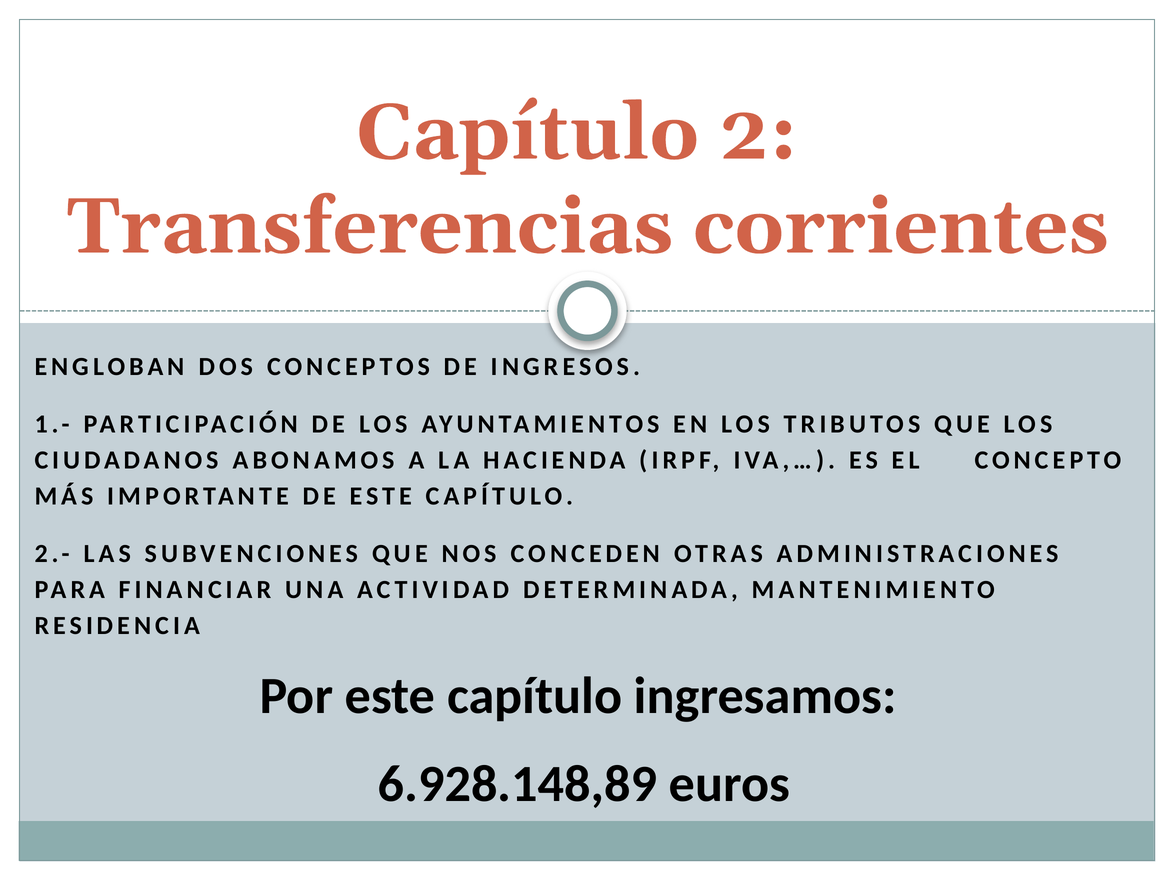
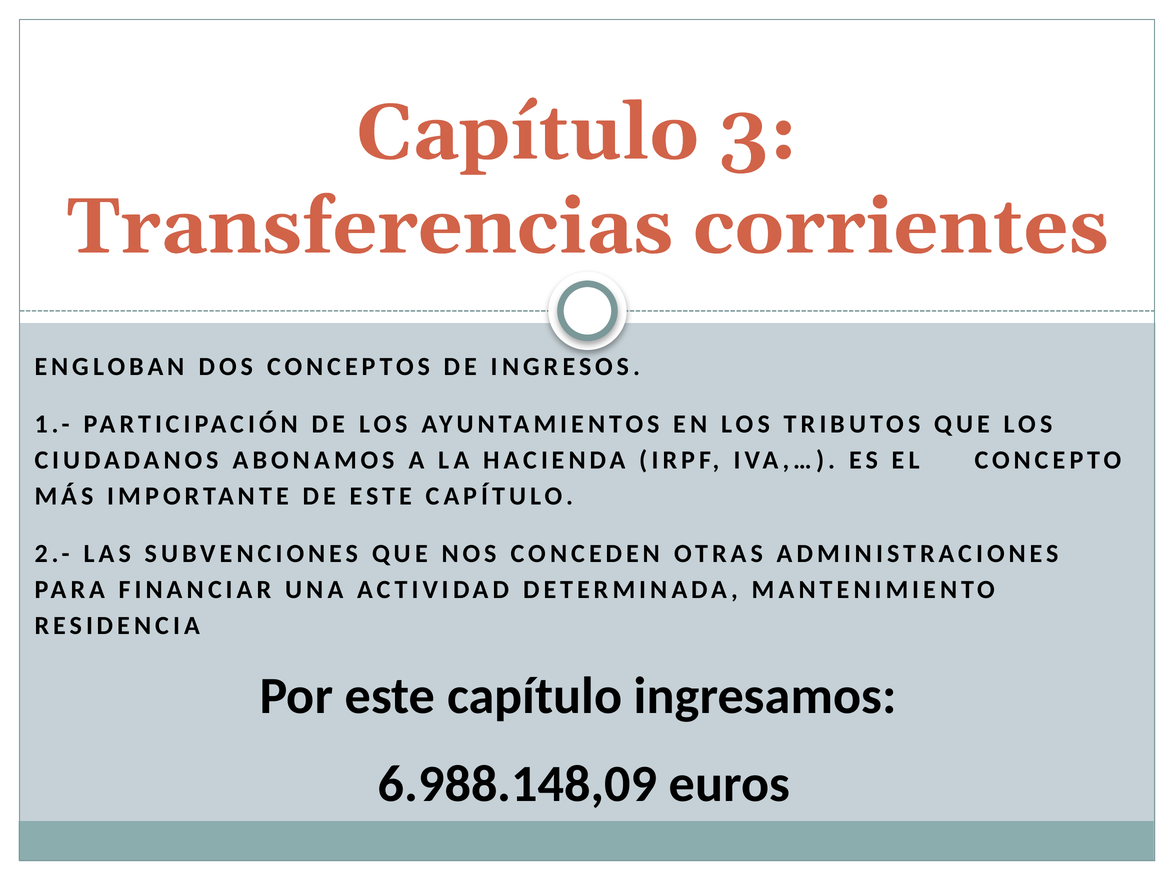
2: 2 -> 3
6.928.148,89: 6.928.148,89 -> 6.988.148,09
